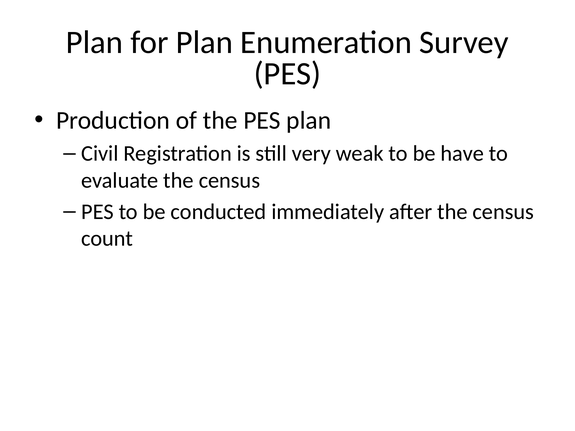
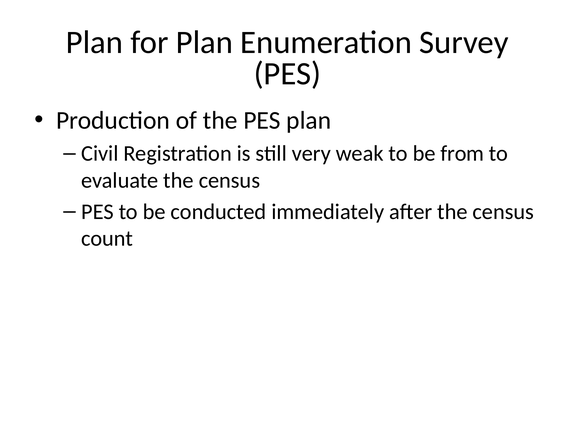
have: have -> from
